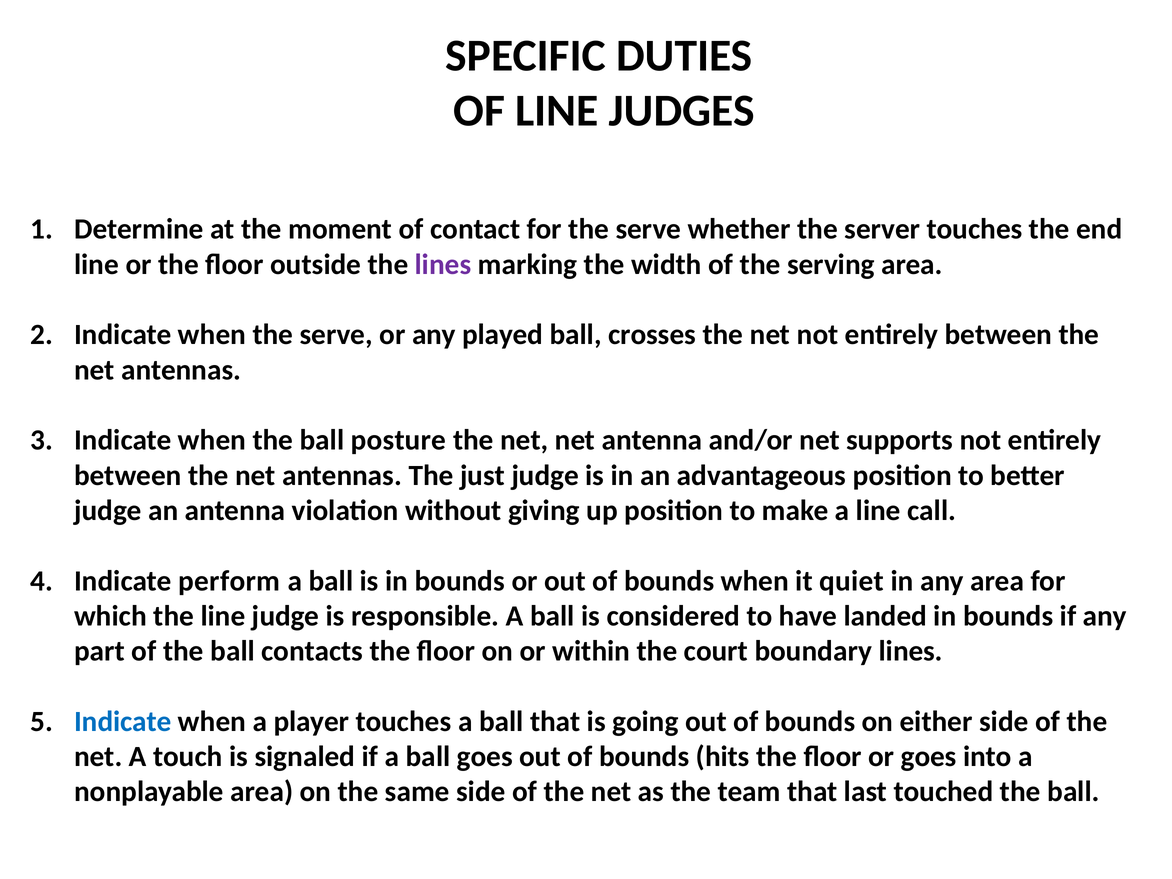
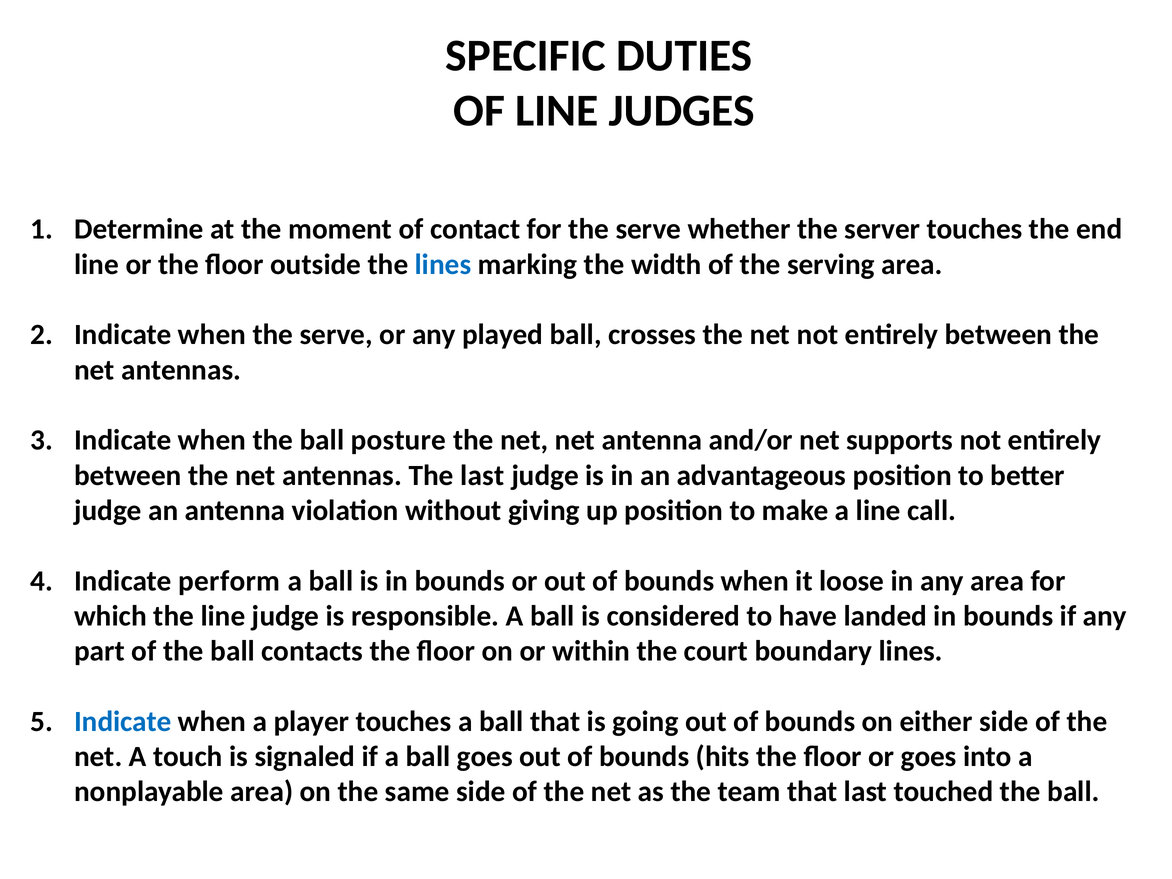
lines at (443, 264) colour: purple -> blue
The just: just -> last
quiet: quiet -> loose
